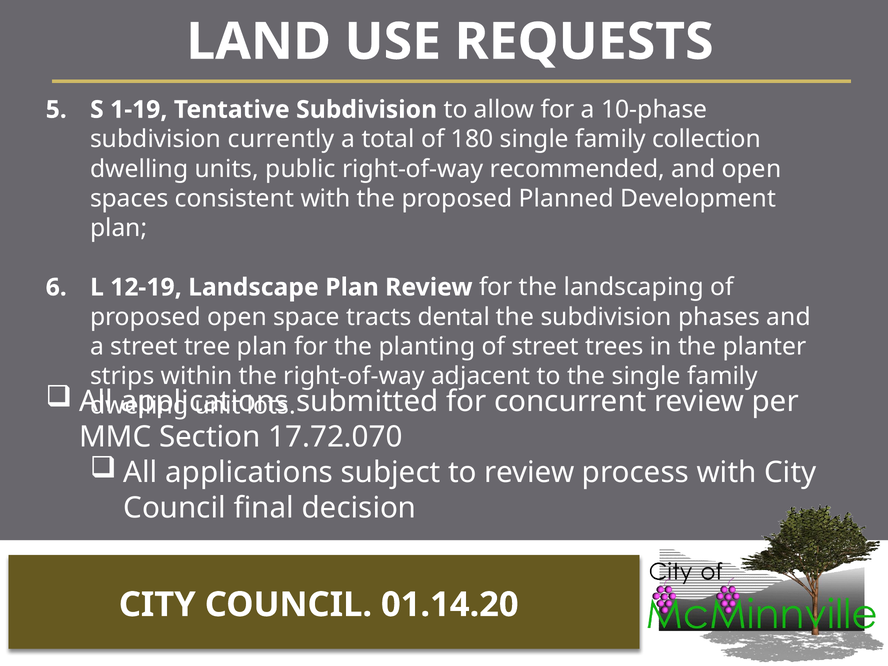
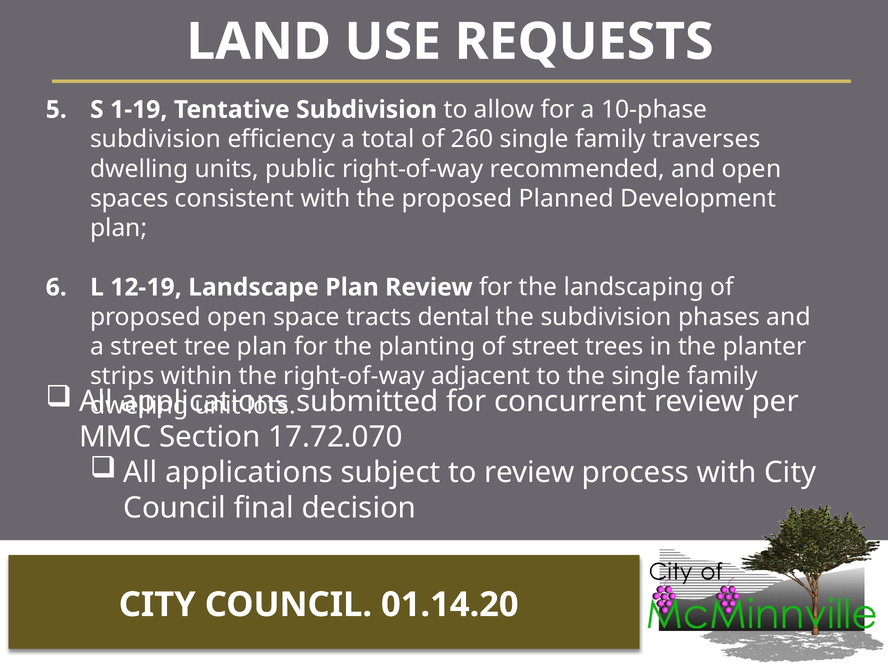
currently: currently -> efficiency
180: 180 -> 260
collection: collection -> traverses
